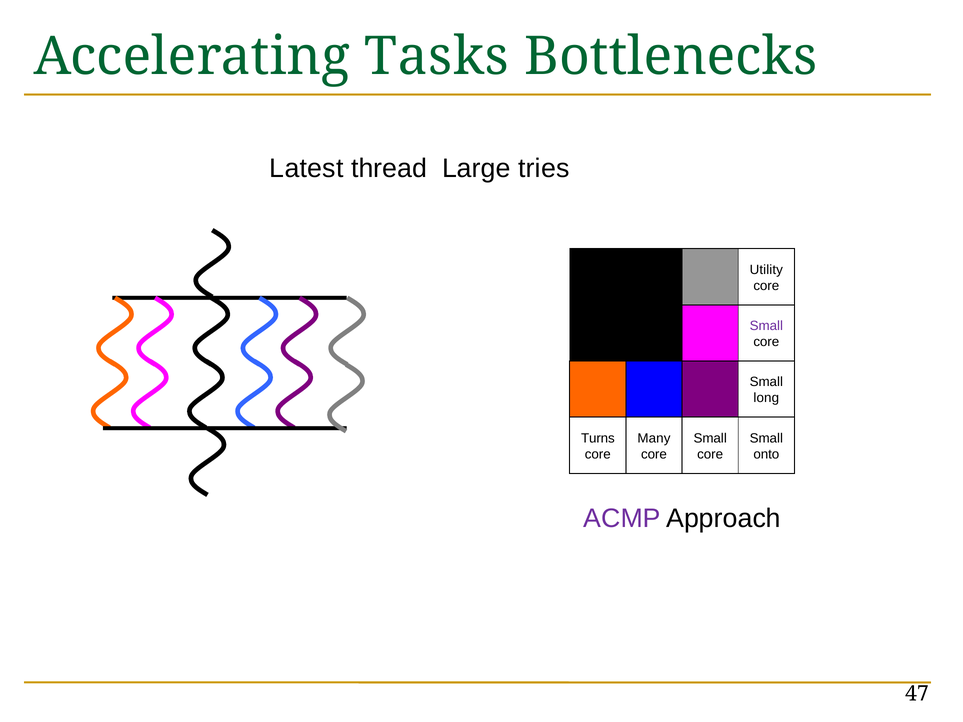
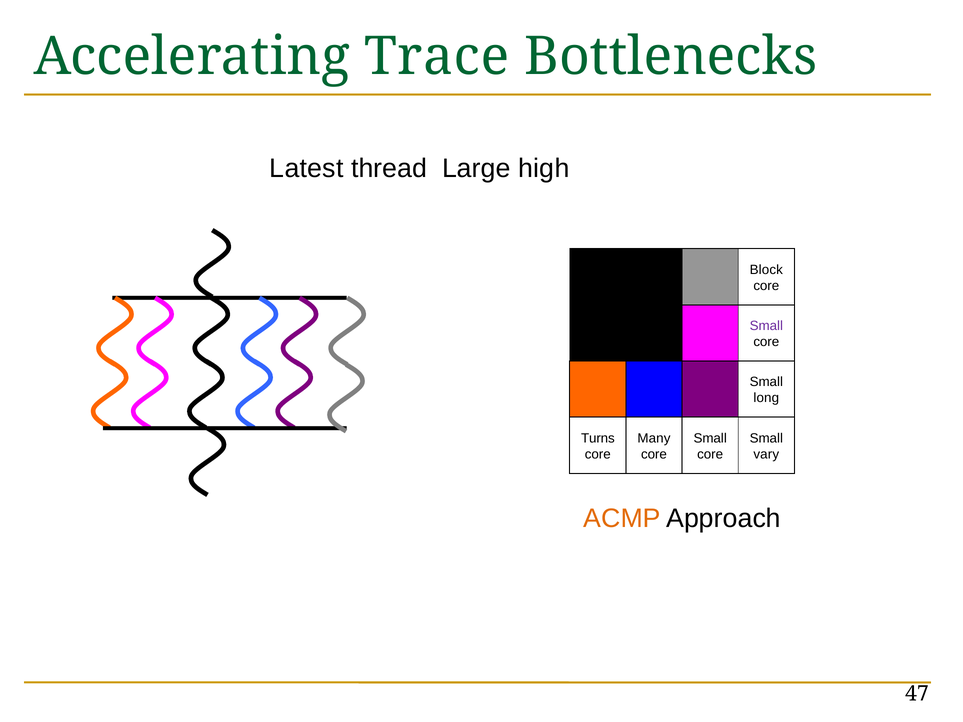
Tasks: Tasks -> Trace
tries: tries -> high
Utility: Utility -> Block
onto: onto -> vary
ACMP colour: purple -> orange
